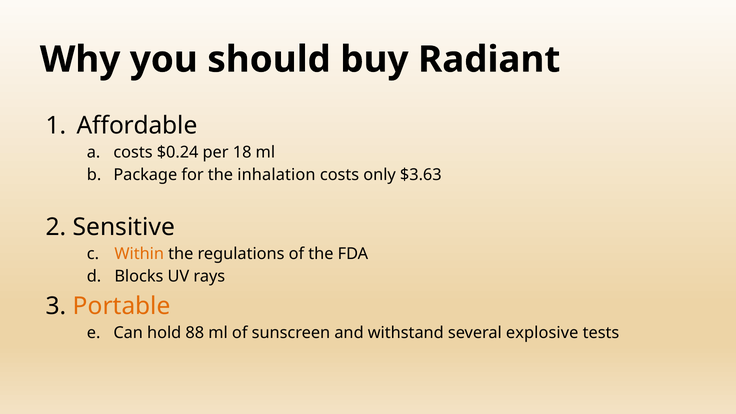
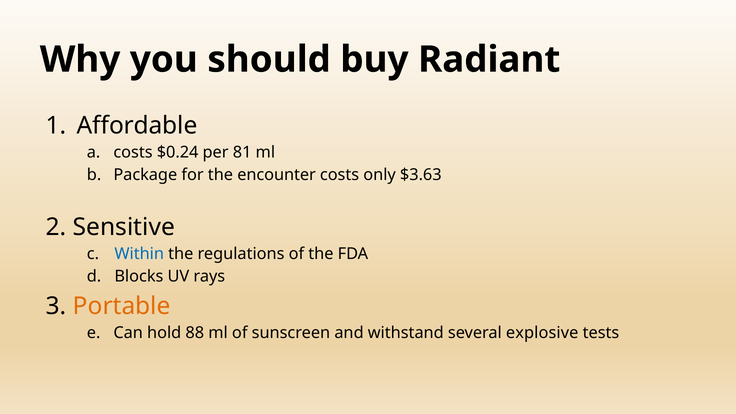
18: 18 -> 81
inhalation: inhalation -> encounter
Within colour: orange -> blue
